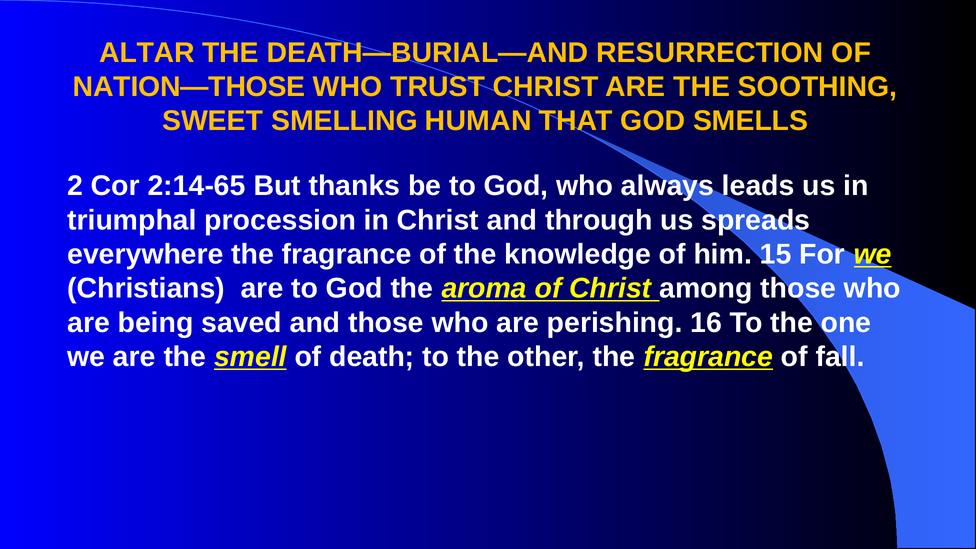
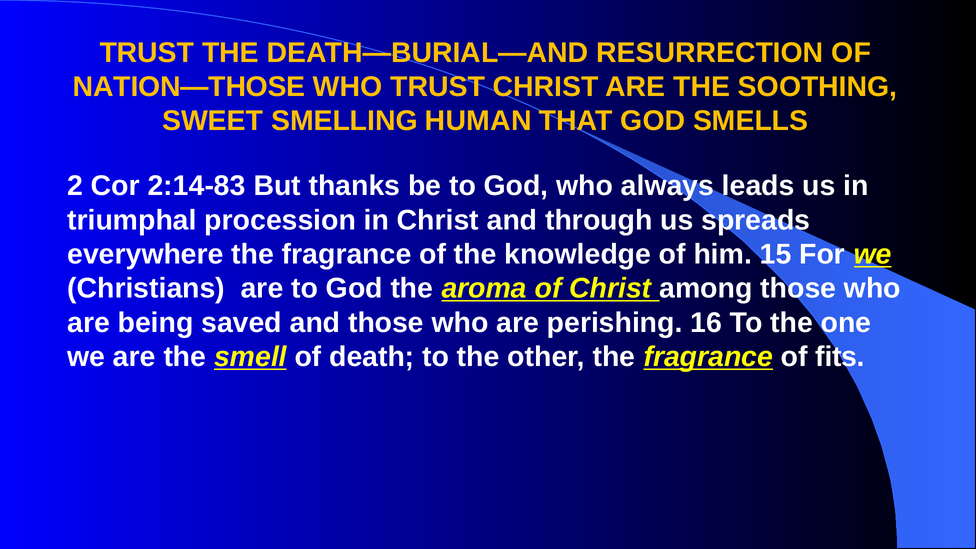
ALTAR at (147, 53): ALTAR -> TRUST
2:14-65: 2:14-65 -> 2:14-83
fall: fall -> fits
